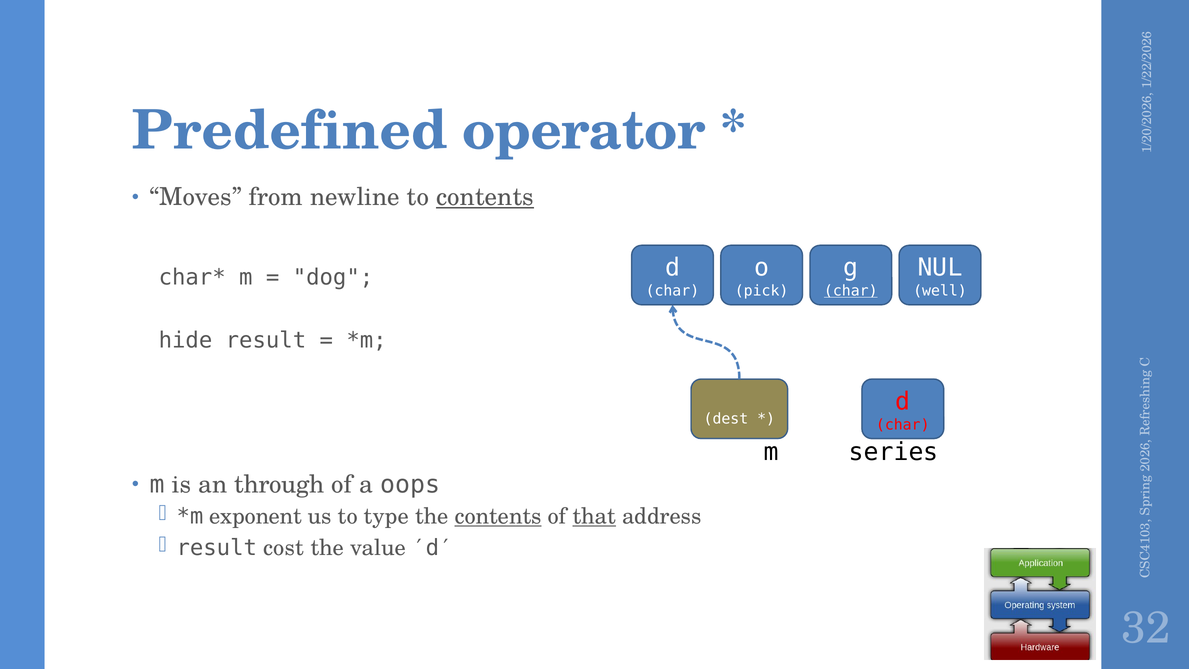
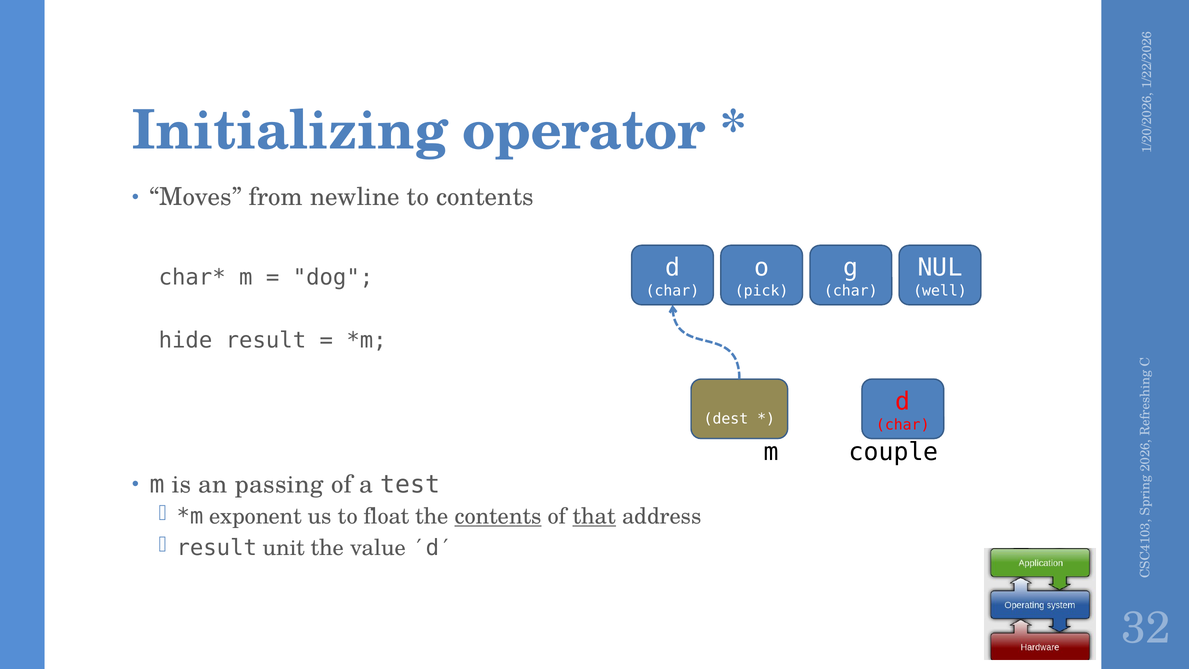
Predefined: Predefined -> Initializing
contents at (485, 197) underline: present -> none
char at (851, 291) underline: present -> none
series: series -> couple
through: through -> passing
oops: oops -> test
type: type -> float
cost: cost -> unit
